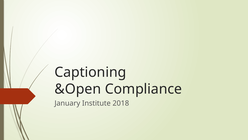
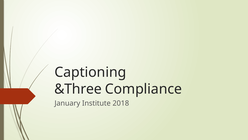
&Open: &Open -> &Three
